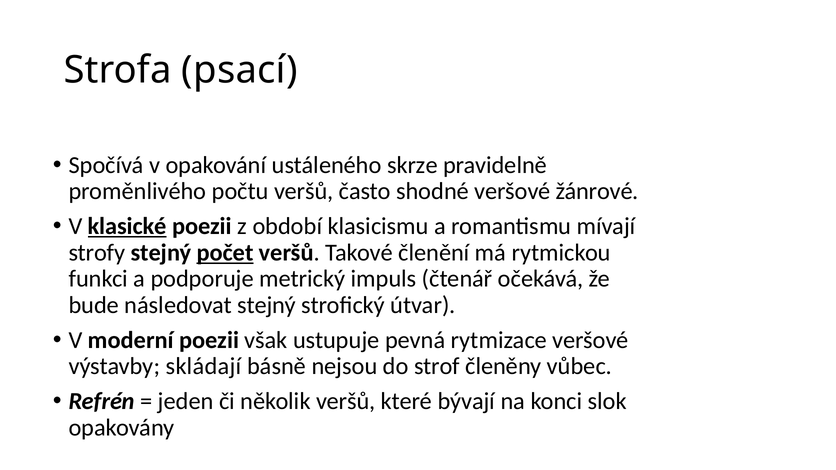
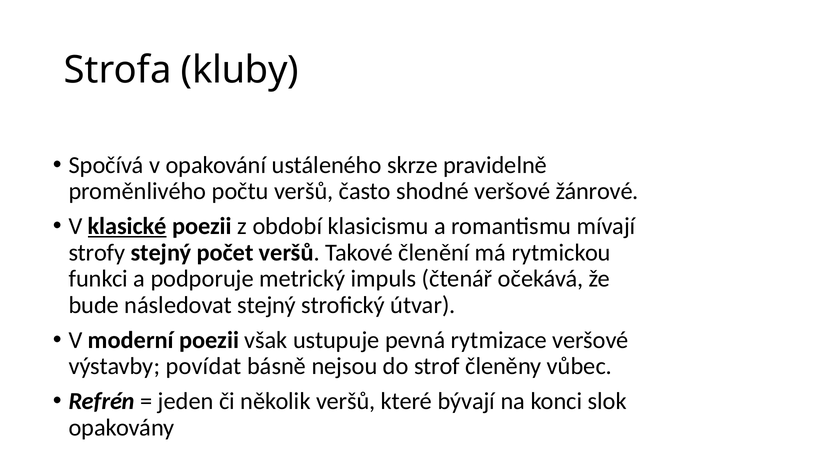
psací: psací -> kluby
počet underline: present -> none
skládají: skládají -> povídat
